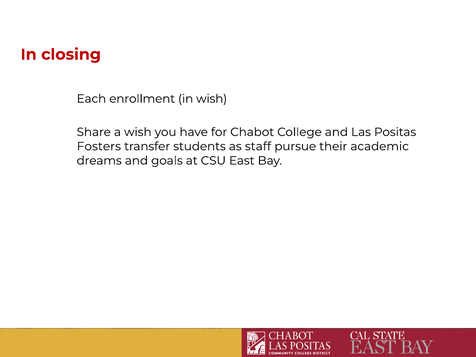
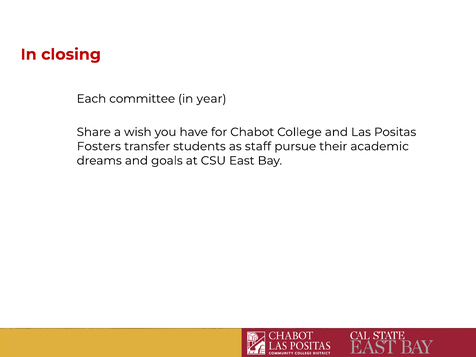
enrollment: enrollment -> committee
in wish: wish -> year
